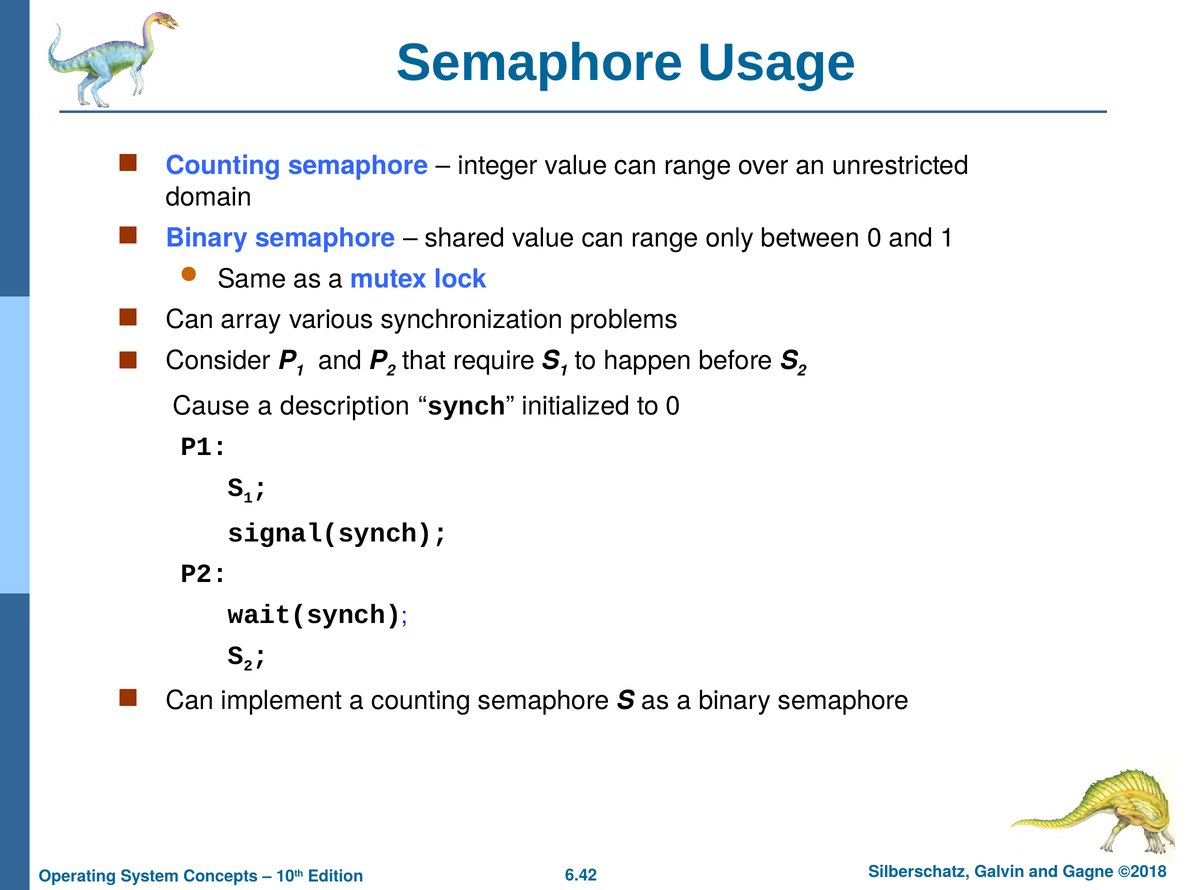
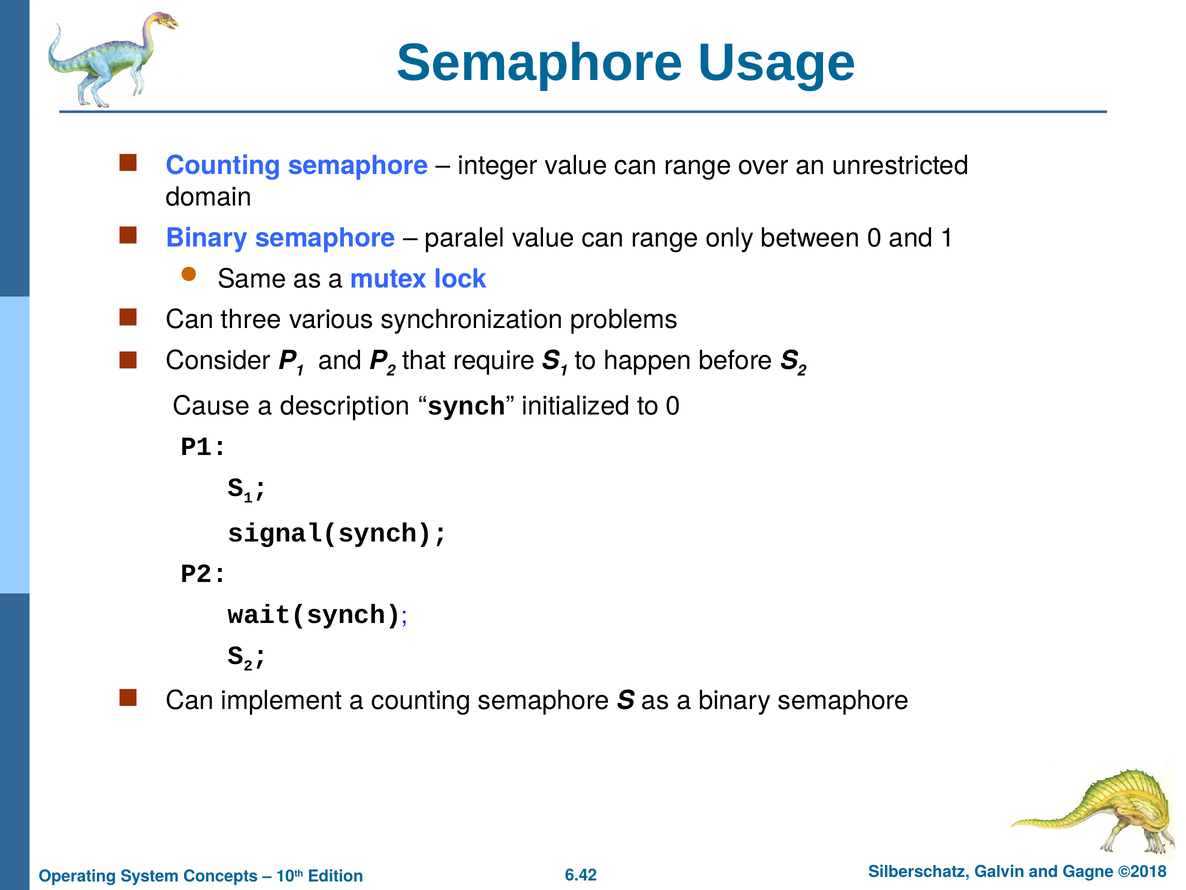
shared: shared -> paralel
array: array -> three
